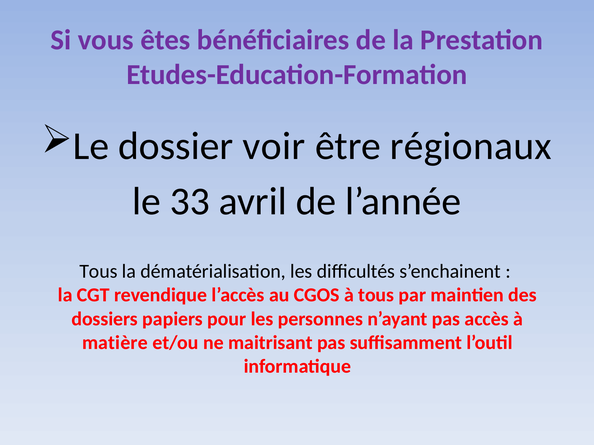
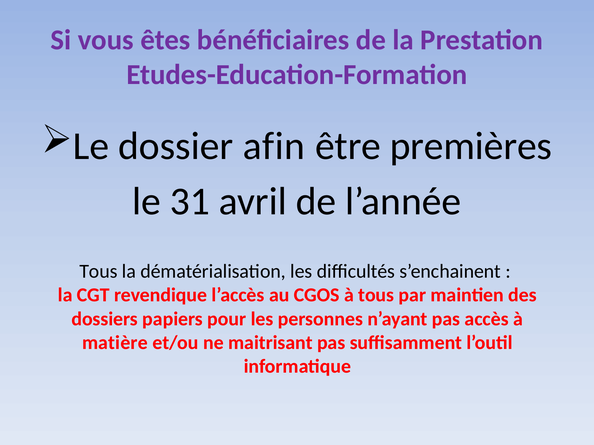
voir: voir -> afin
régionaux: régionaux -> premières
33: 33 -> 31
